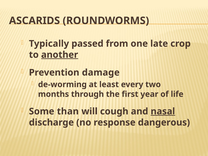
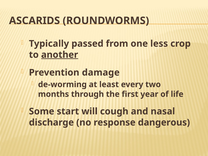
late: late -> less
than: than -> start
nasal underline: present -> none
